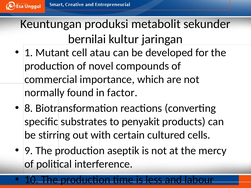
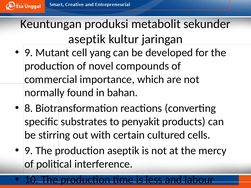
bernilai at (87, 39): bernilai -> aseptik
1 at (29, 53): 1 -> 9
atau: atau -> yang
factor: factor -> bahan
